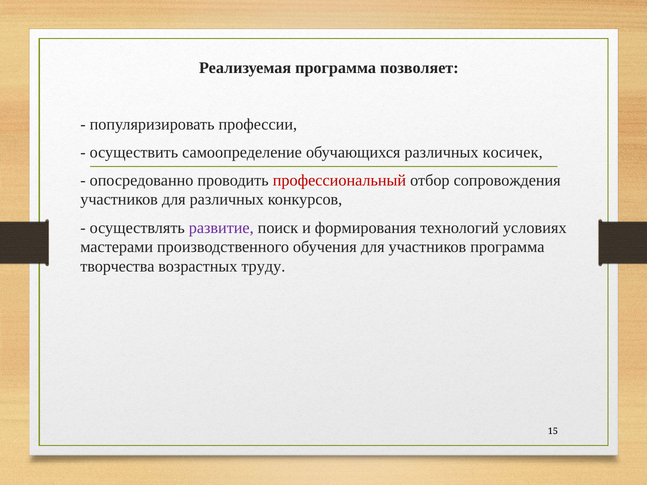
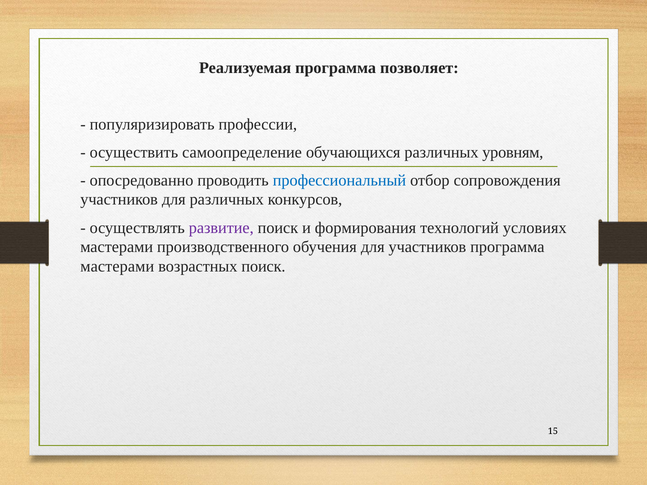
косичек: косичек -> уровням
профессиональный colour: red -> blue
творчества at (117, 267): творчества -> мастерами
возрастных труду: труду -> поиск
